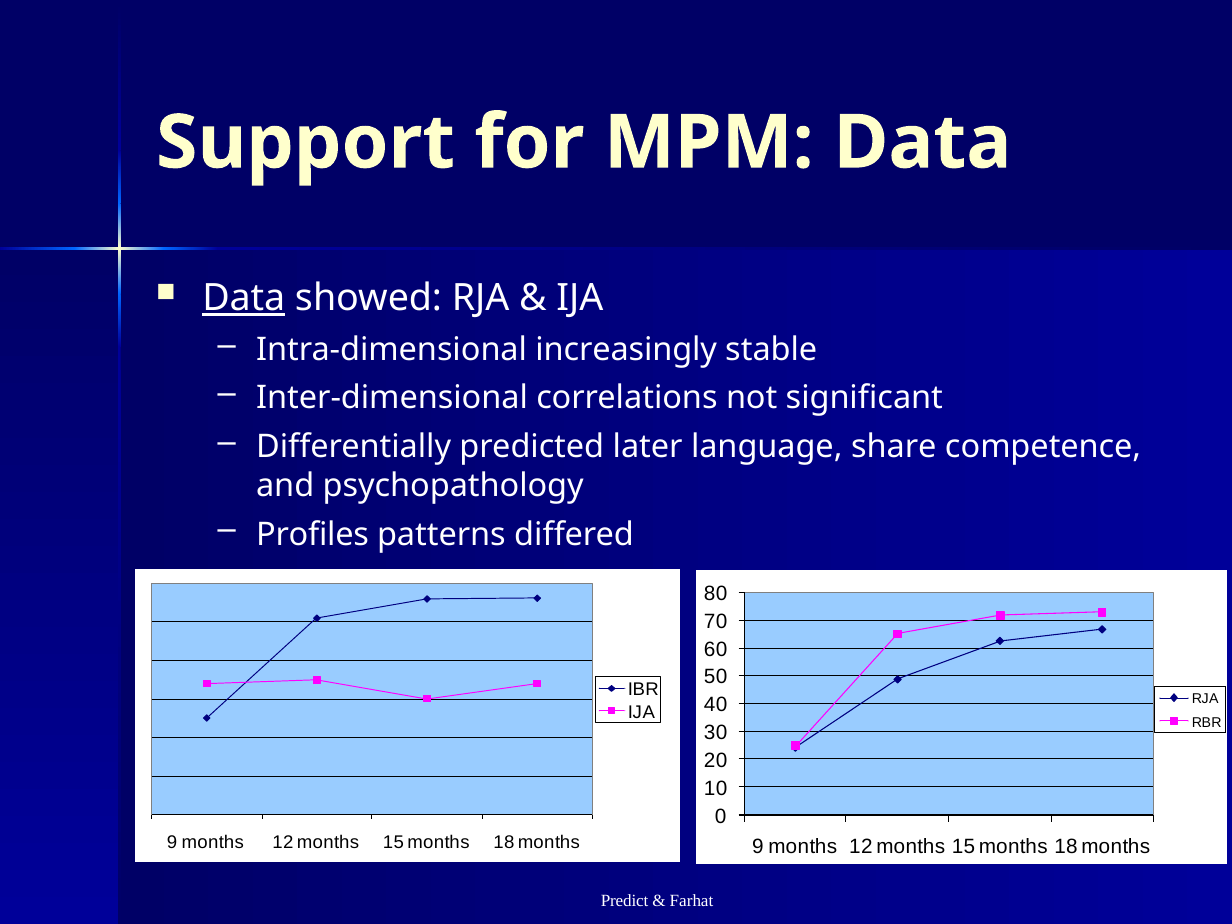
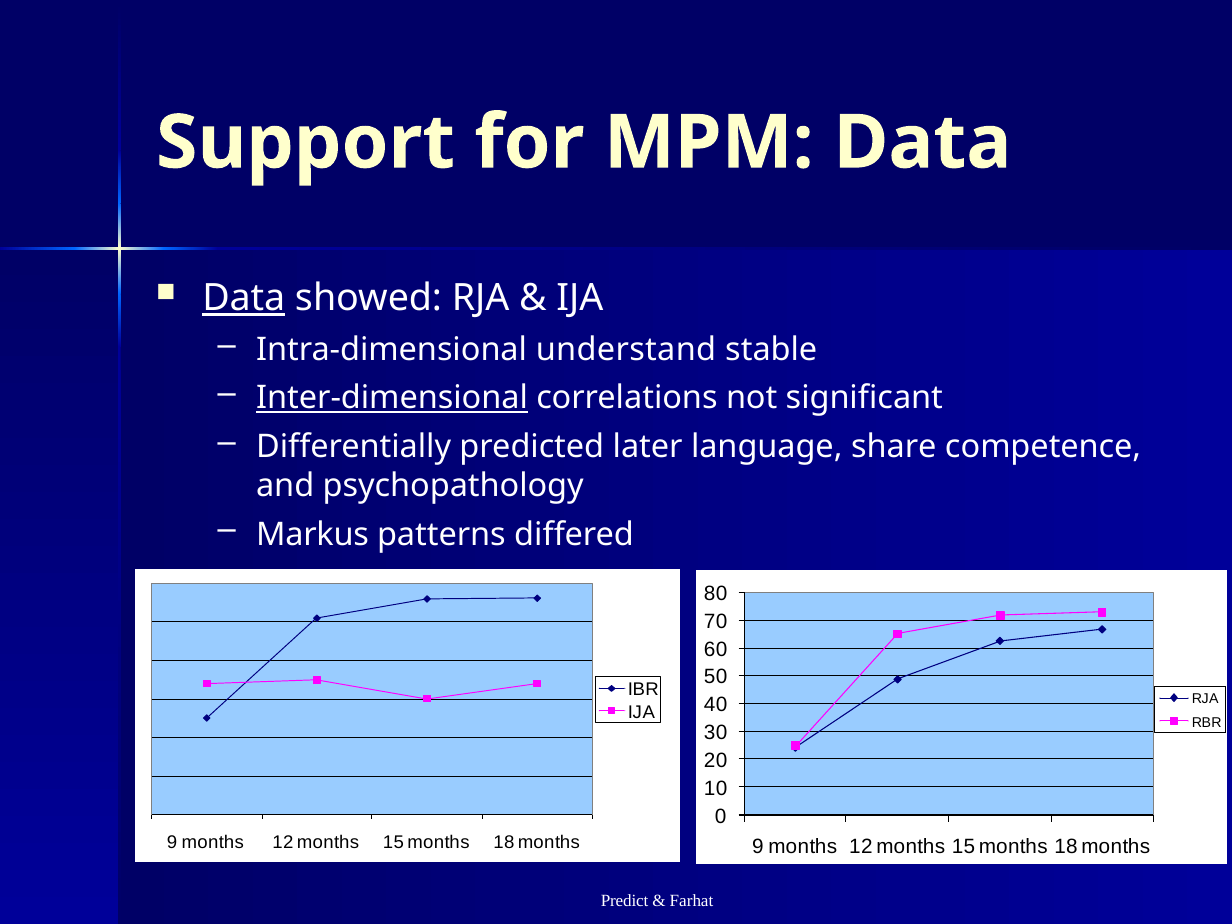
increasingly: increasingly -> understand
Inter-dimensional underline: none -> present
Profiles: Profiles -> Markus
